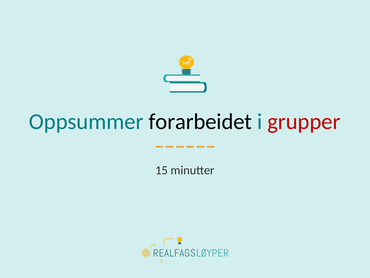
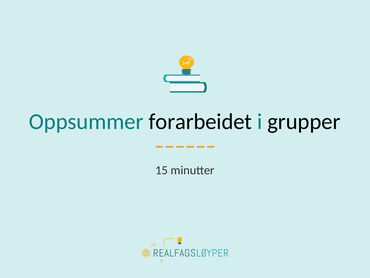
grupper colour: red -> black
